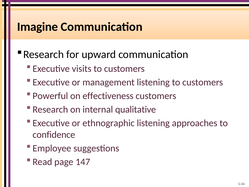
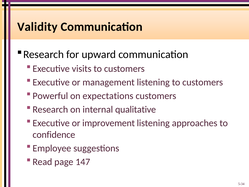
Imagine: Imagine -> Validity
effectiveness: effectiveness -> expectations
ethnographic: ethnographic -> improvement
